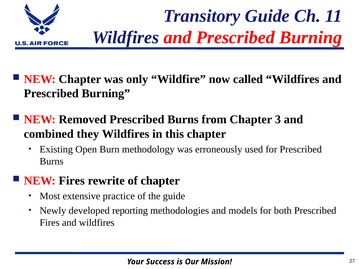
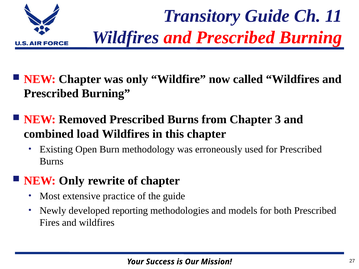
they: they -> load
NEW Fires: Fires -> Only
